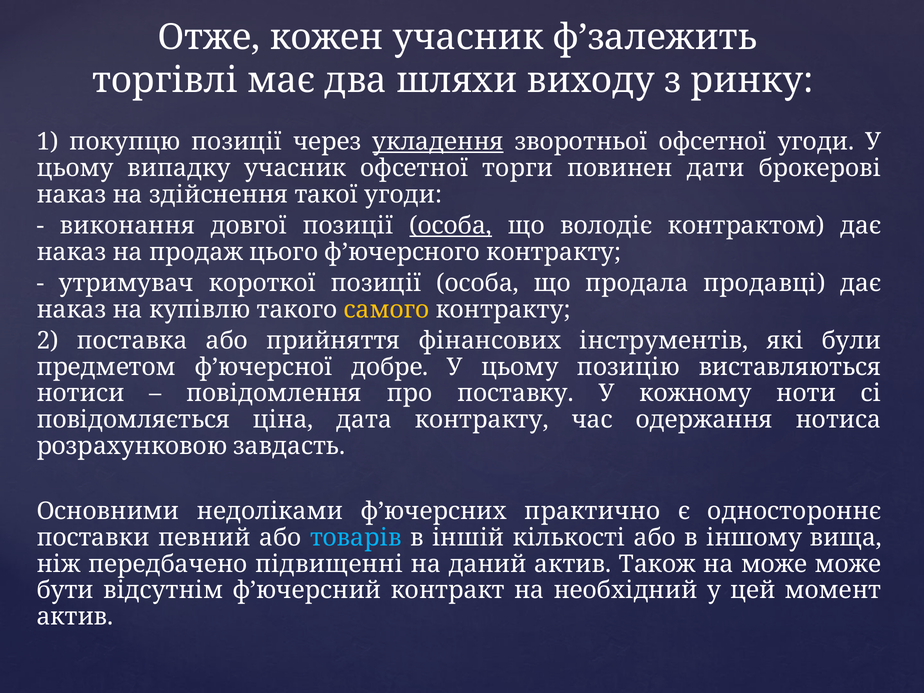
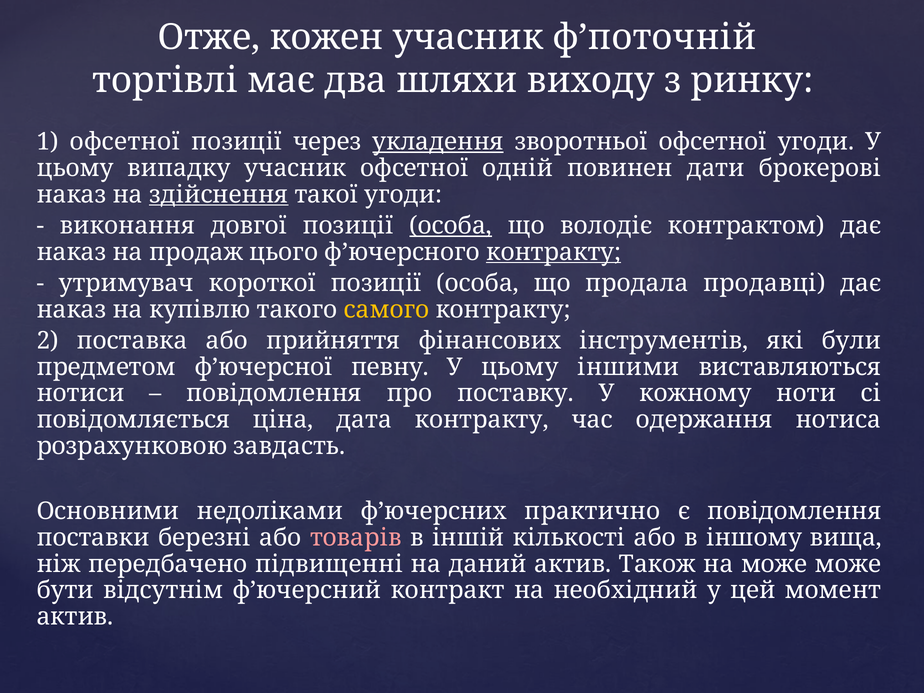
ф’залежить: ф’залежить -> ф’поточній
1 покупцю: покупцю -> офсетної
торги: торги -> одній
здійснення underline: none -> present
контракту at (554, 252) underline: none -> present
добре: добре -> певну
позицію: позицію -> іншими
є одностороннє: одностороннє -> повідомлення
певний: певний -> березні
товарів colour: light blue -> pink
